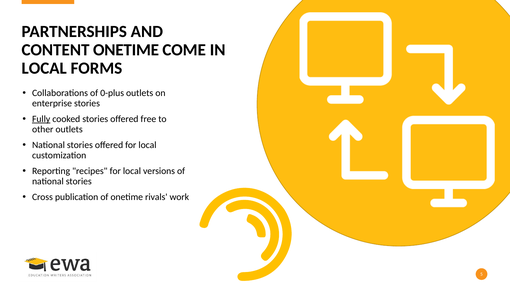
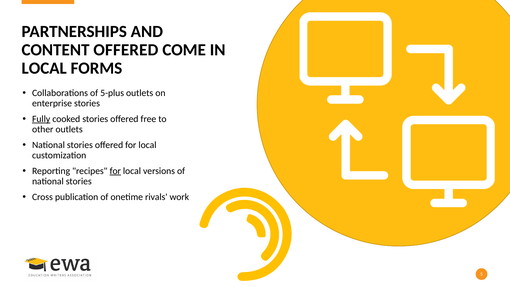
CONTENT ONETIME: ONETIME -> OFFERED
0-plus: 0-plus -> 5-plus
for at (115, 171) underline: none -> present
